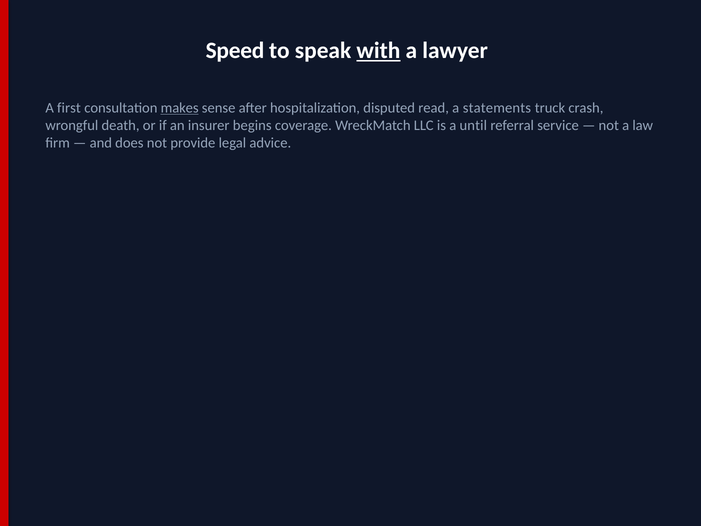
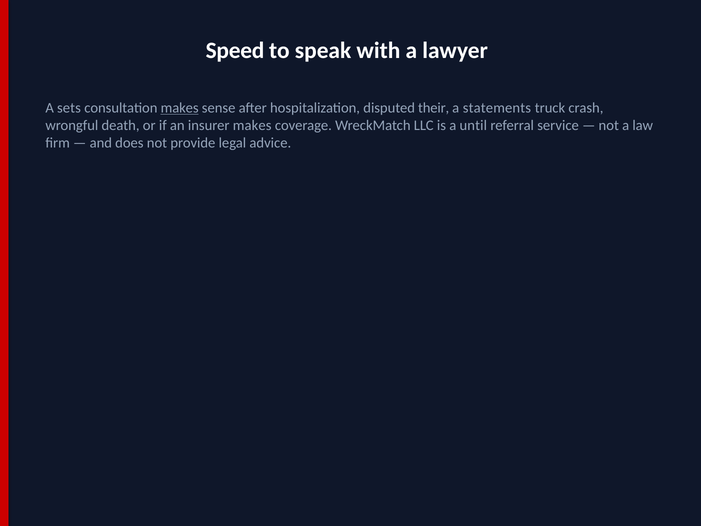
with underline: present -> none
first: first -> sets
read: read -> their
insurer begins: begins -> makes
